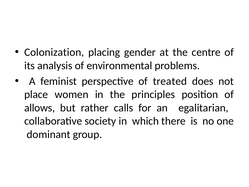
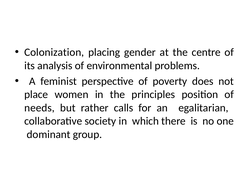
treated: treated -> poverty
allows: allows -> needs
